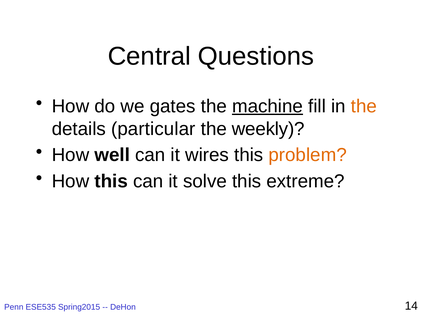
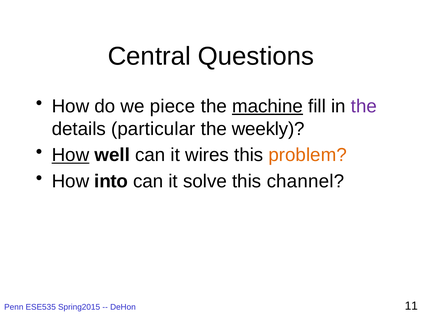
gates: gates -> piece
the at (364, 106) colour: orange -> purple
How at (70, 155) underline: none -> present
How this: this -> into
extreme: extreme -> channel
14: 14 -> 11
